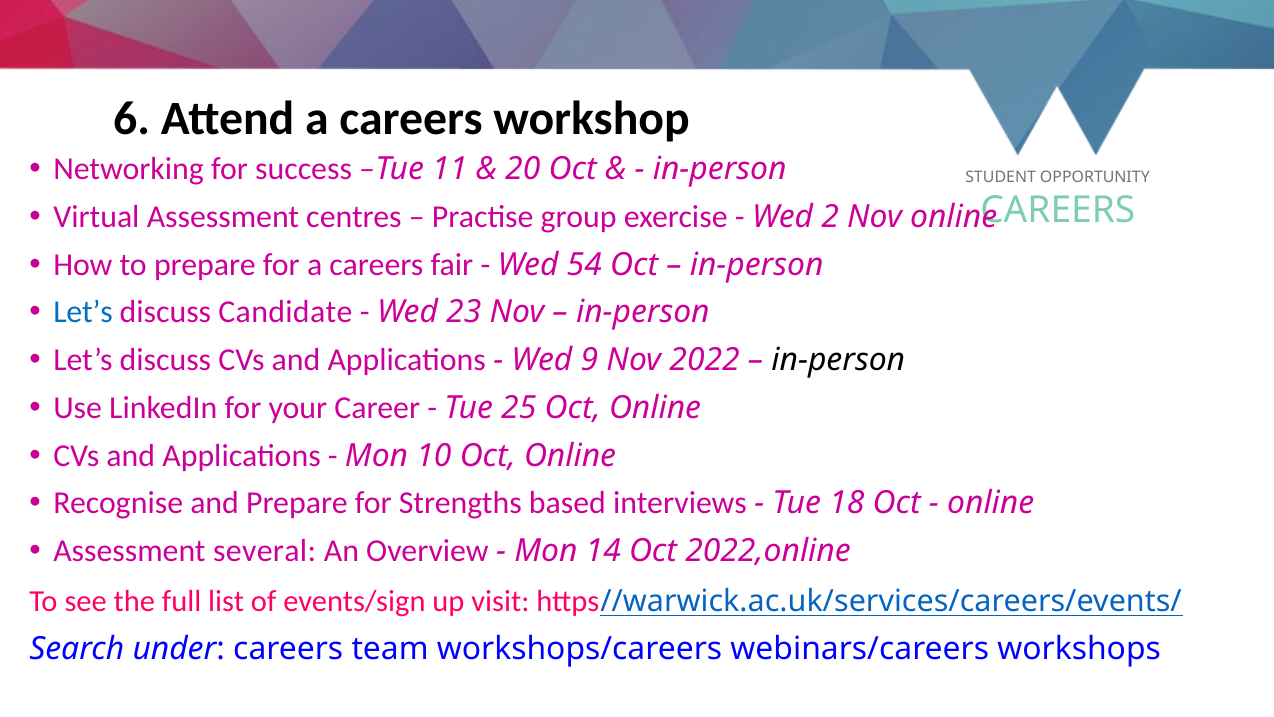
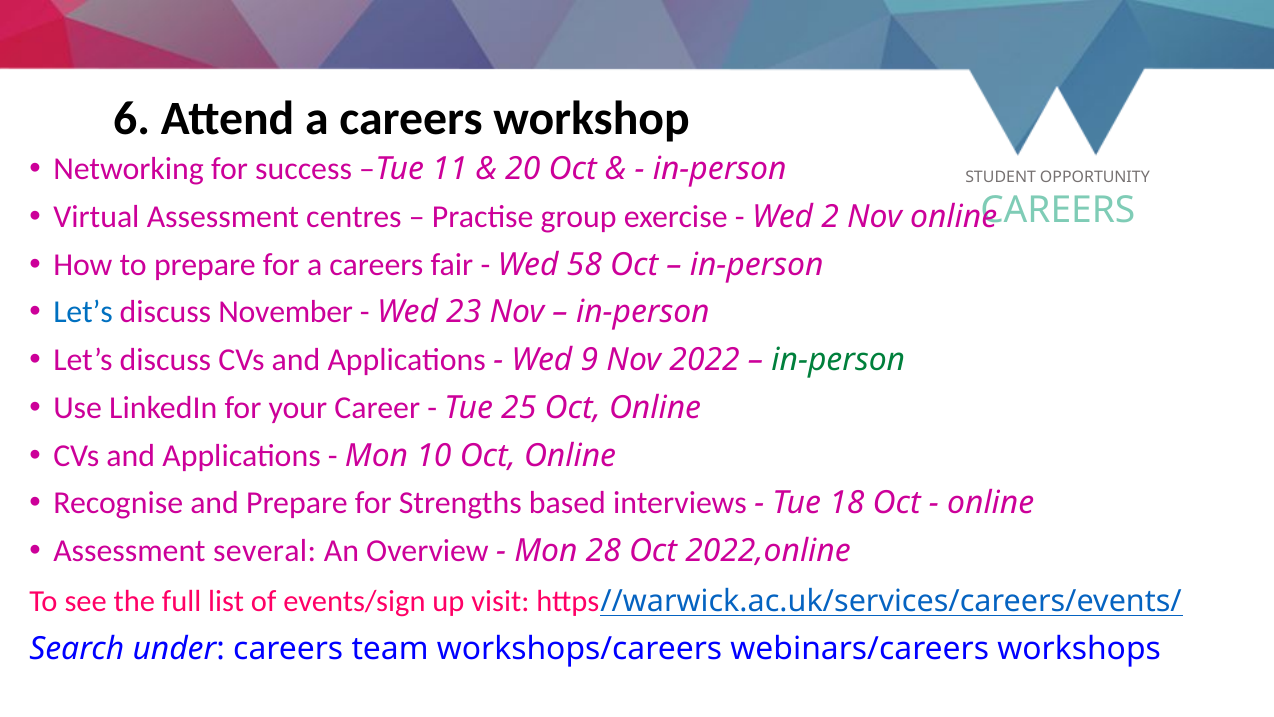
54: 54 -> 58
Candidate: Candidate -> November
in-person at (838, 360) colour: black -> green
14: 14 -> 28
